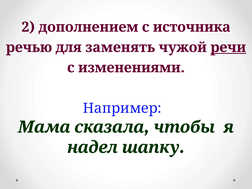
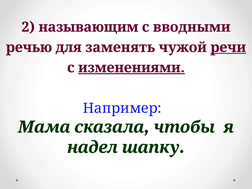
дополнением: дополнением -> называющим
источника: источника -> вводными
изменениями underline: none -> present
